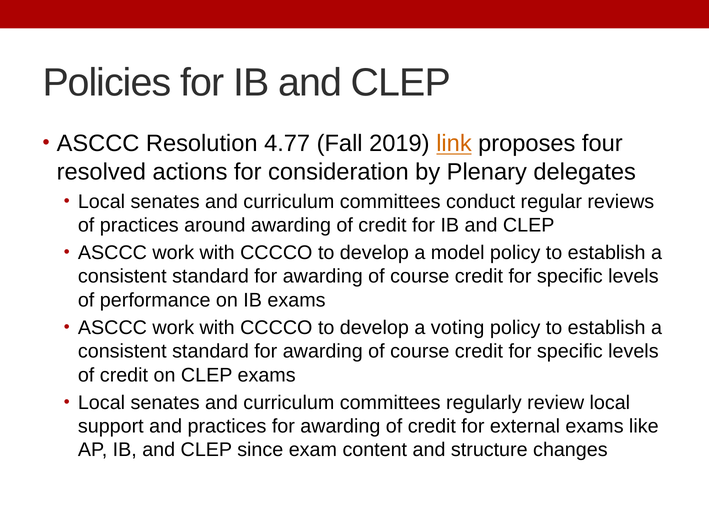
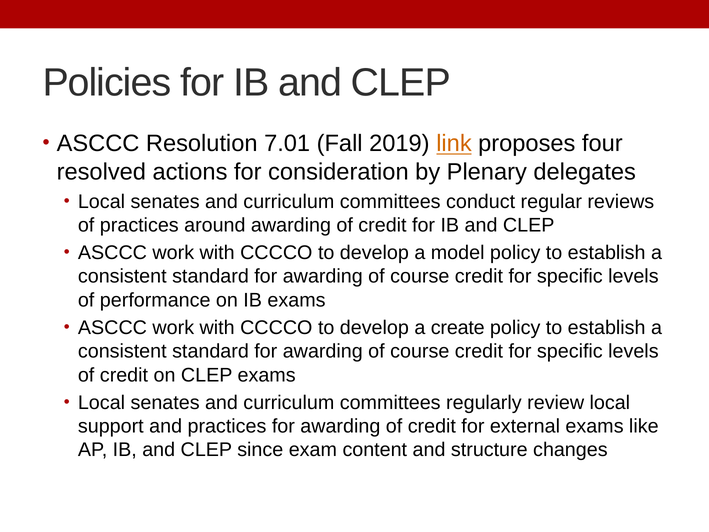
4.77: 4.77 -> 7.01
voting: voting -> create
